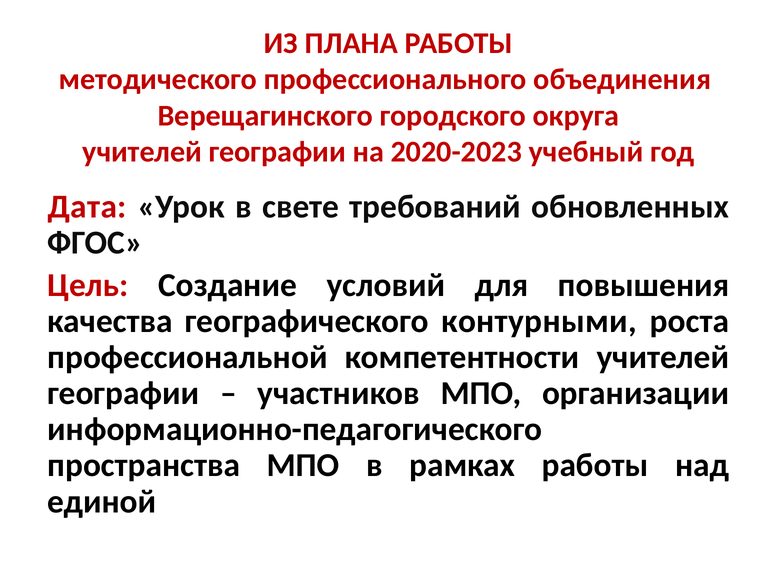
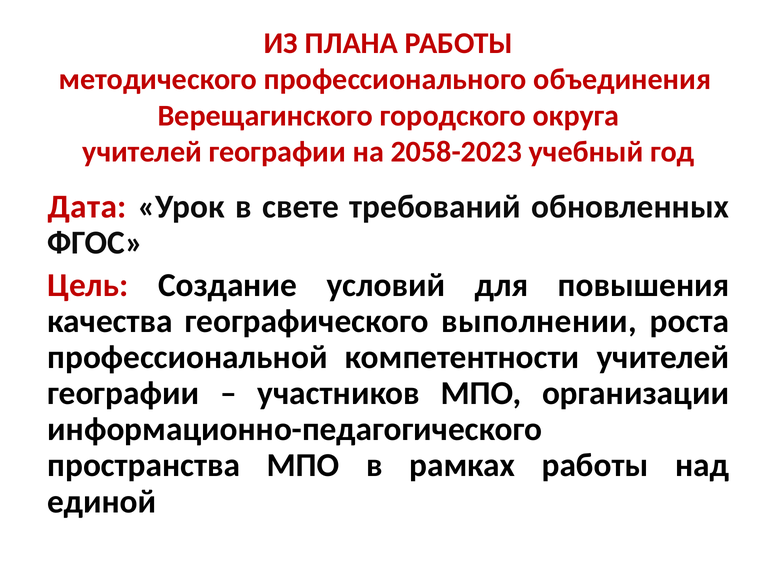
2020-2023: 2020-2023 -> 2058-2023
контурными: контурными -> выполнении
